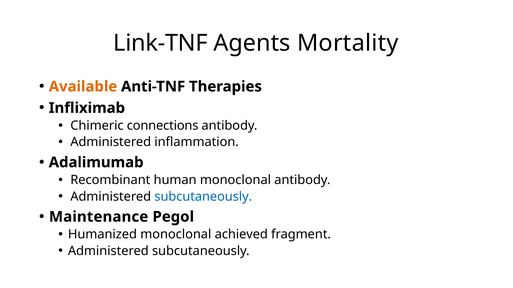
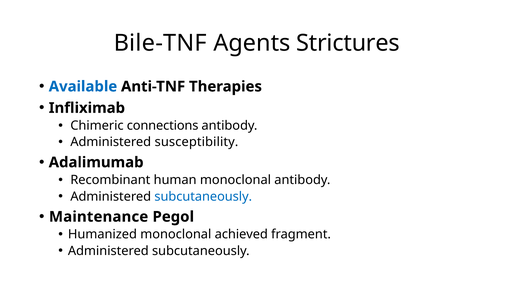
Link-TNF: Link-TNF -> Bile-TNF
Mortality: Mortality -> Strictures
Available colour: orange -> blue
inflammation: inflammation -> susceptibility
